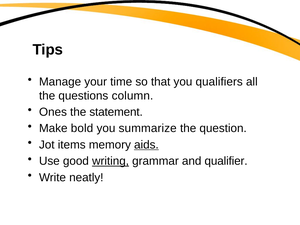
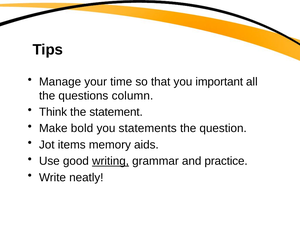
qualifiers: qualifiers -> important
Ones: Ones -> Think
summarize: summarize -> statements
aids underline: present -> none
qualifier: qualifier -> practice
